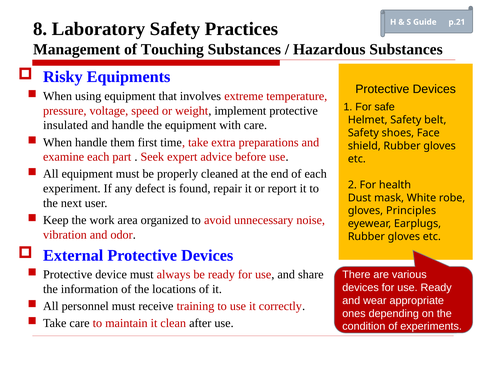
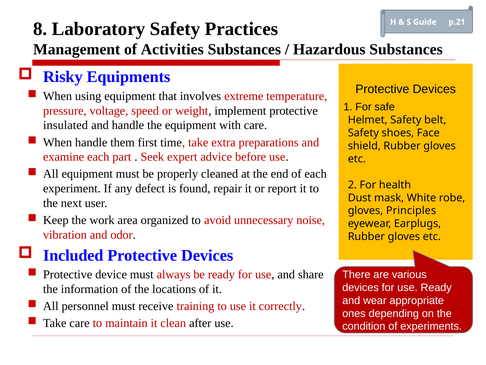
Touching: Touching -> Activities
External: External -> Included
